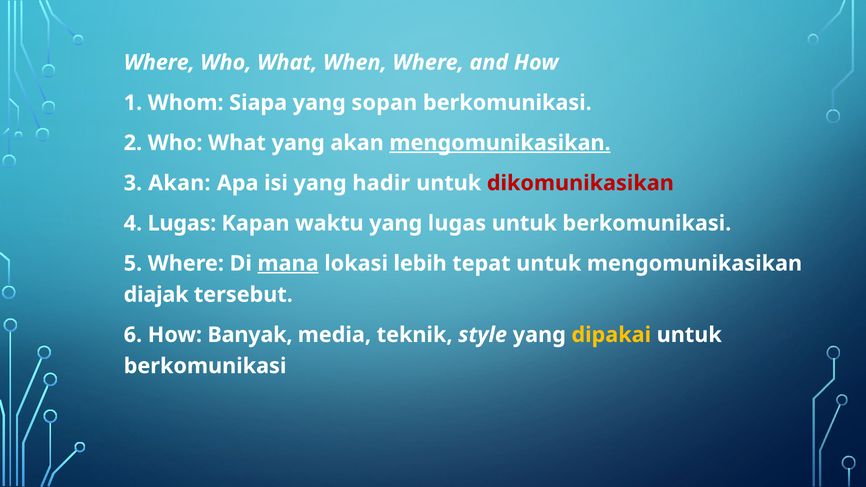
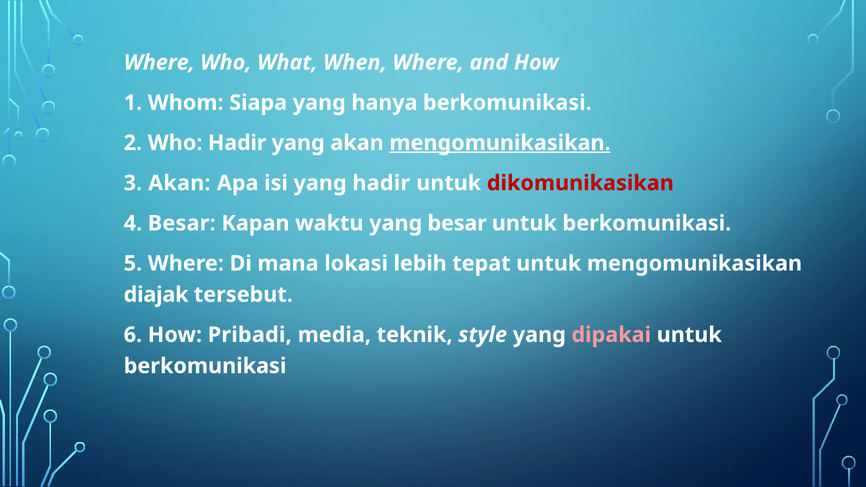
sopan: sopan -> hanya
2 Who What: What -> Hadir
4 Lugas: Lugas -> Besar
yang lugas: lugas -> besar
mana underline: present -> none
Banyak: Banyak -> Pribadi
dipakai colour: yellow -> pink
